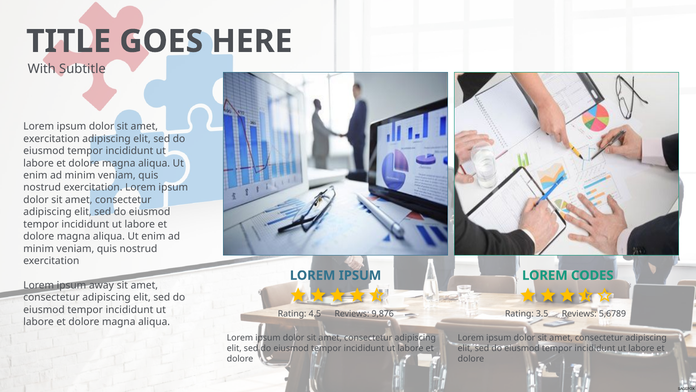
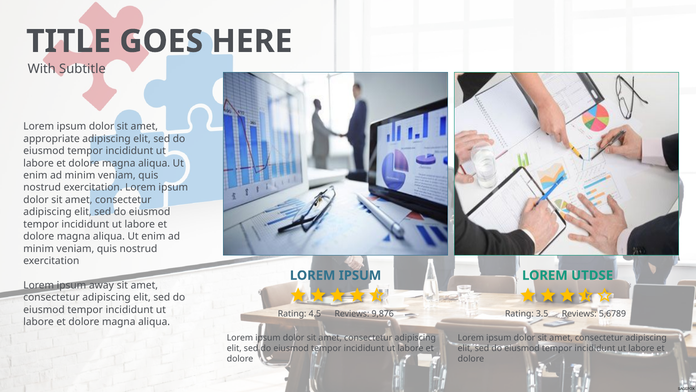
exercitation at (52, 139): exercitation -> appropriate
CODES: CODES -> UTDSE
